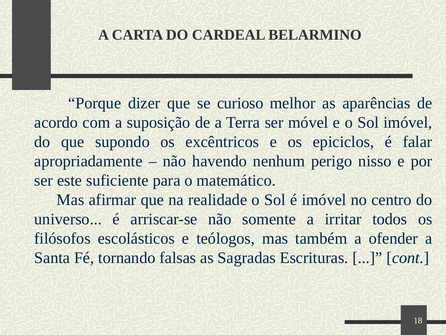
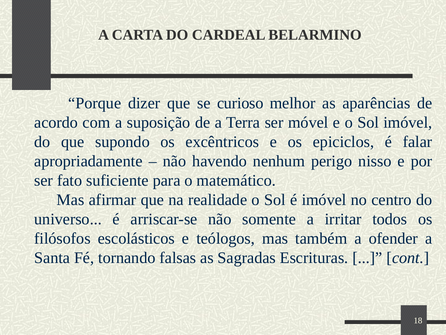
este: este -> fato
